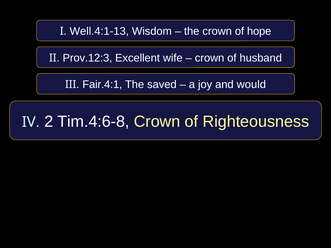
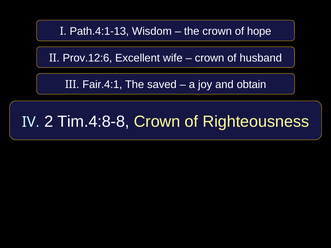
Well.4:1-13: Well.4:1-13 -> Path.4:1-13
Prov.12:3: Prov.12:3 -> Prov.12:6
would: would -> obtain
Tim.4:6-8: Tim.4:6-8 -> Tim.4:8-8
